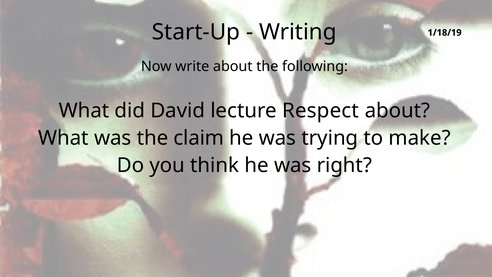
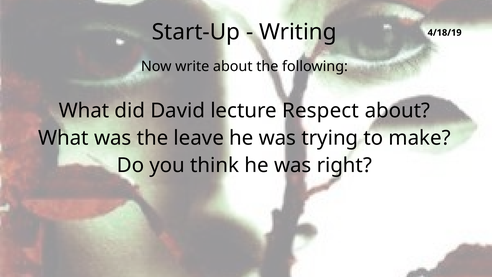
1/18/19: 1/18/19 -> 4/18/19
claim: claim -> leave
